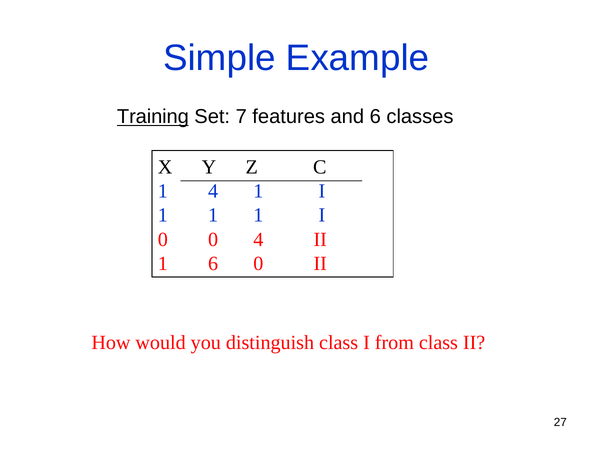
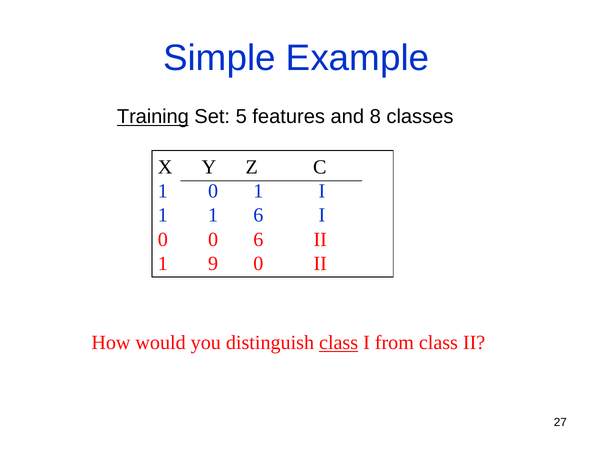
7: 7 -> 5
and 6: 6 -> 8
1 4: 4 -> 0
1 1 1: 1 -> 6
0 4: 4 -> 6
1 6: 6 -> 9
class at (339, 343) underline: none -> present
